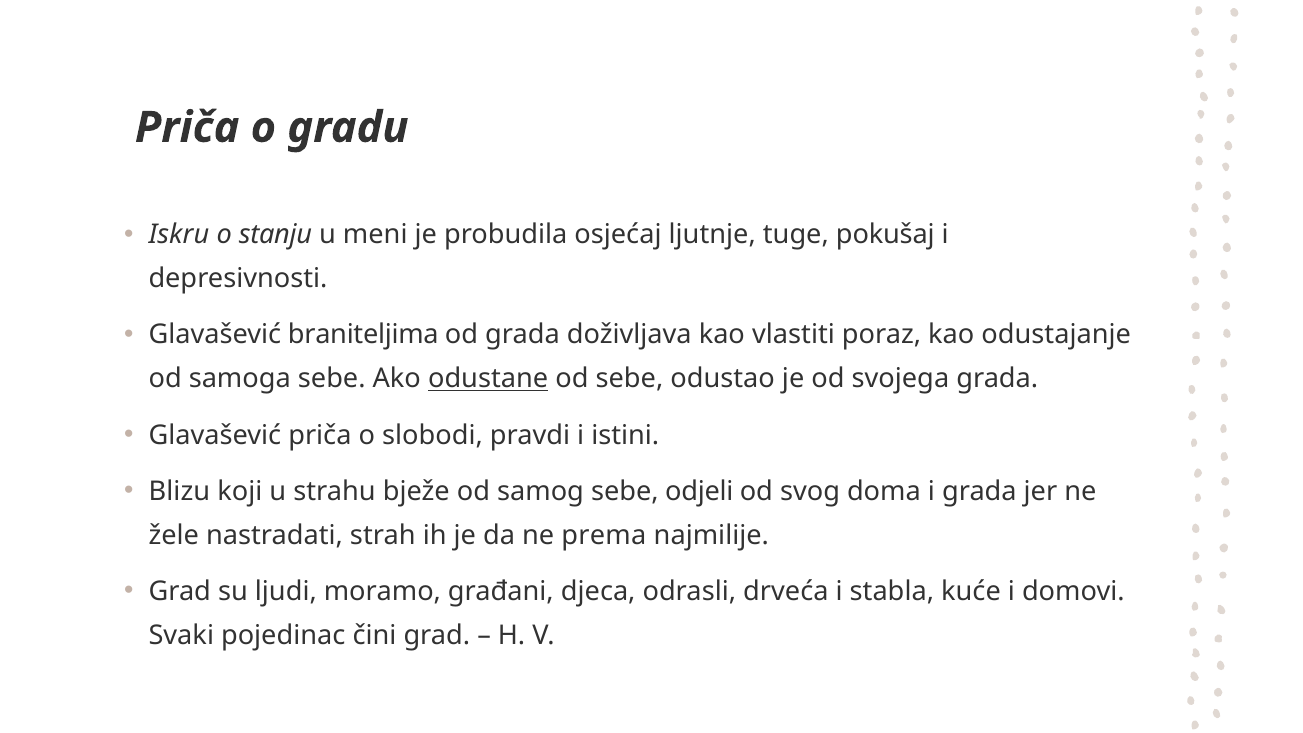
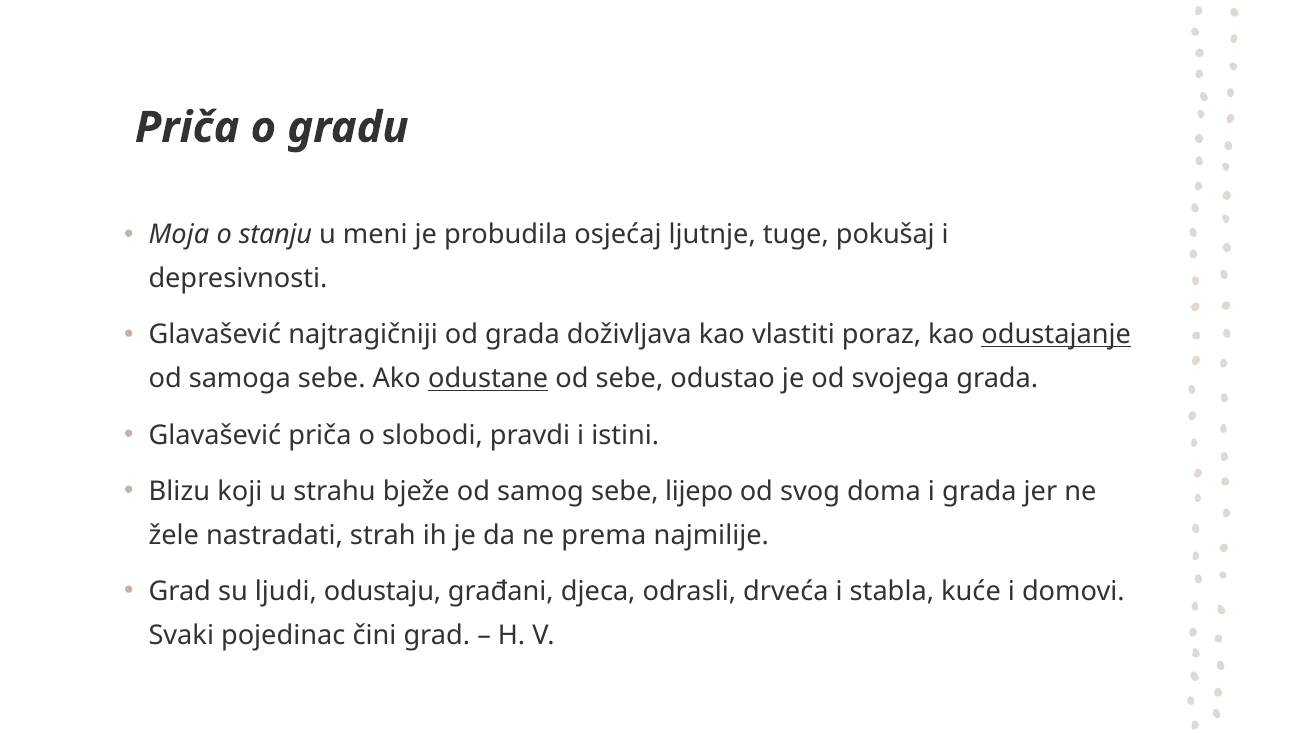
Iskru: Iskru -> Moja
braniteljima: braniteljima -> najtragičniji
odustajanje underline: none -> present
odjeli: odjeli -> lijepo
moramo: moramo -> odustaju
